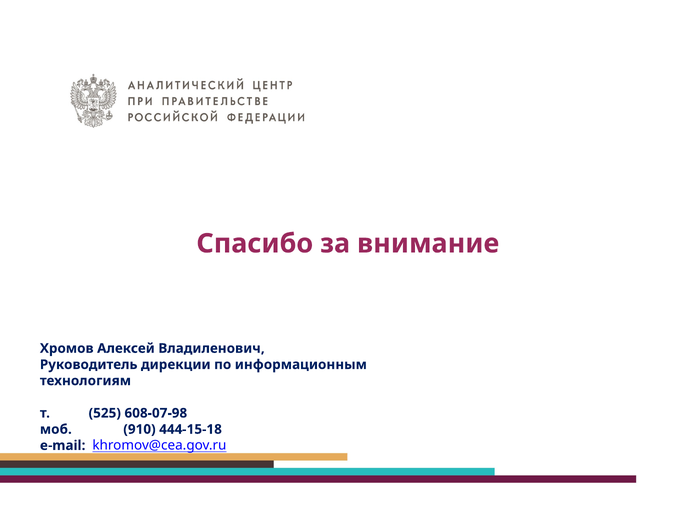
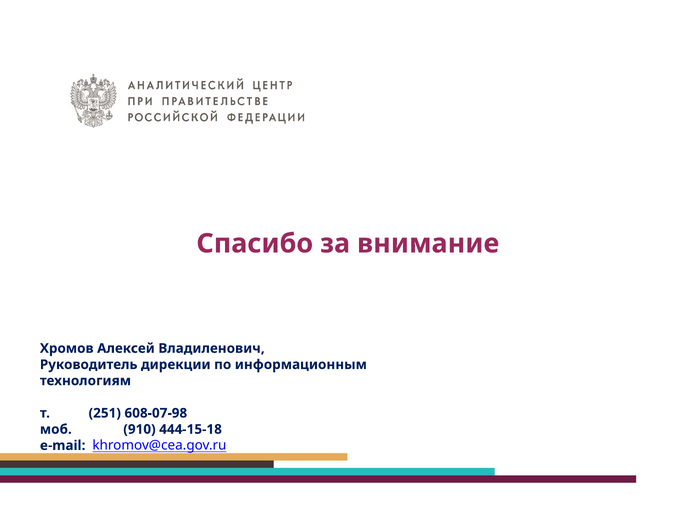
525: 525 -> 251
